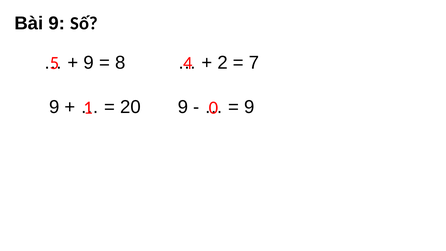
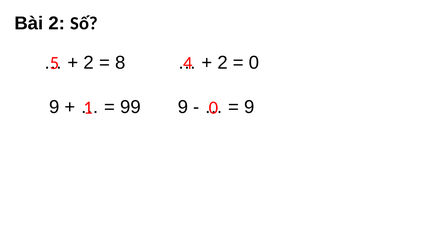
Bài 9: 9 -> 2
9 at (89, 63): 9 -> 2
7 at (254, 63): 7 -> 0
20: 20 -> 99
